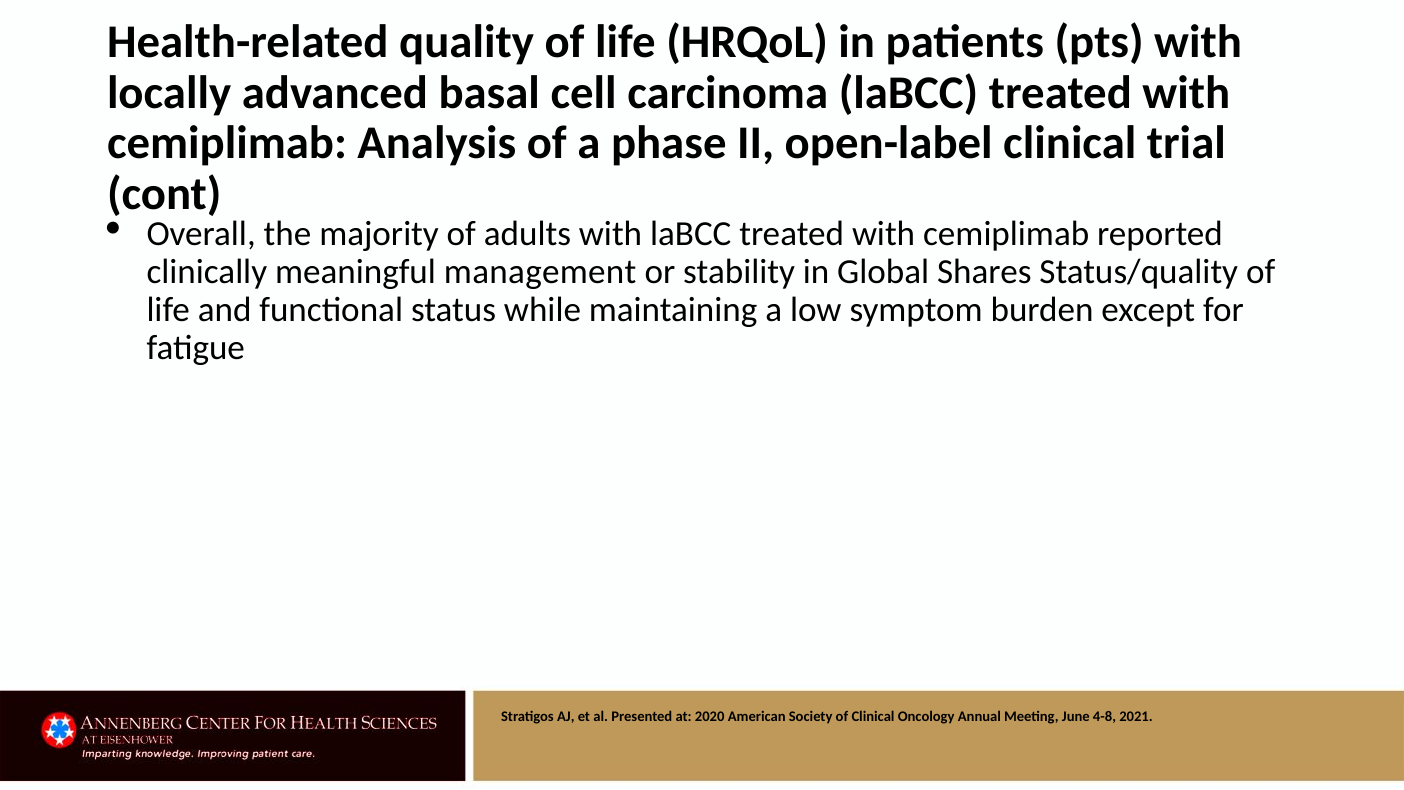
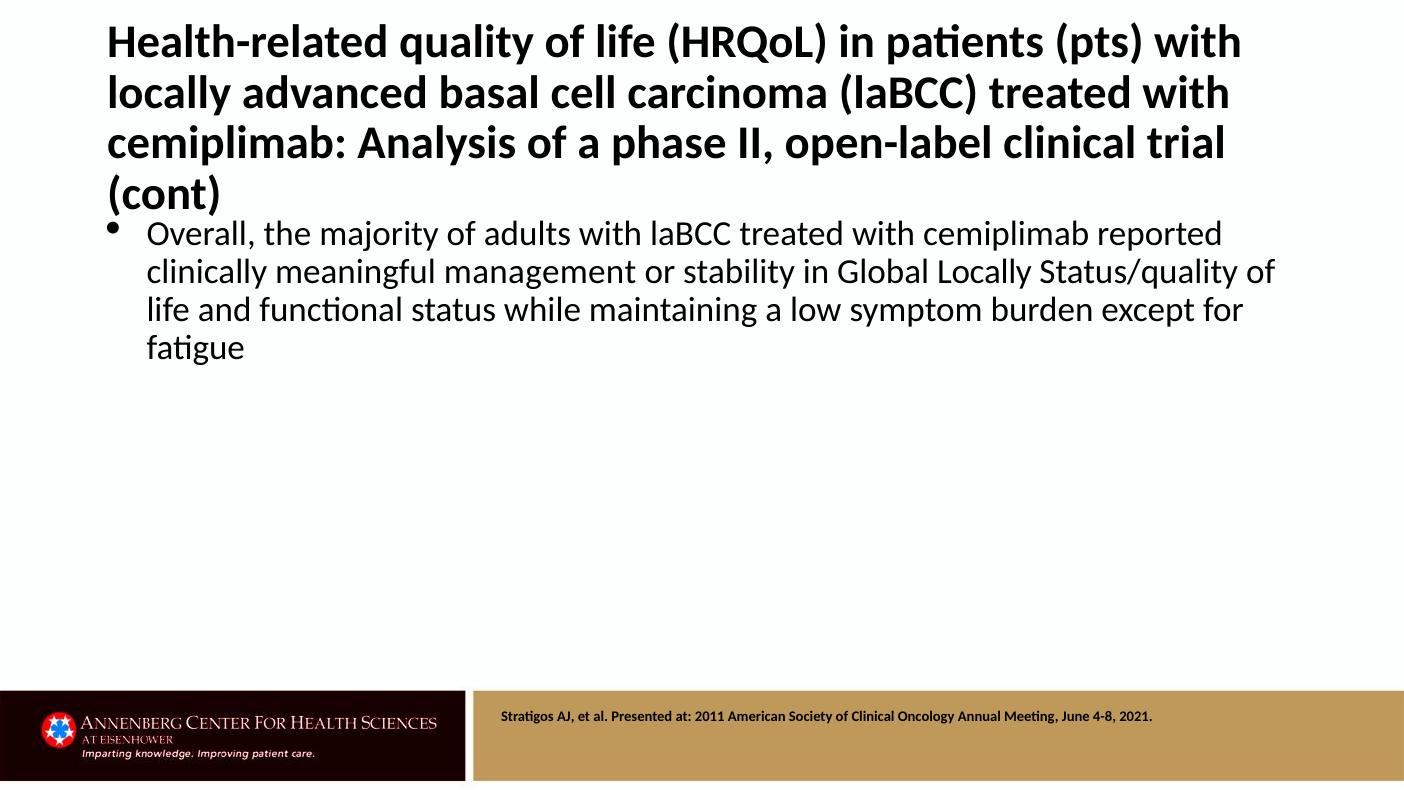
Global Shares: Shares -> Locally
2020: 2020 -> 2011
